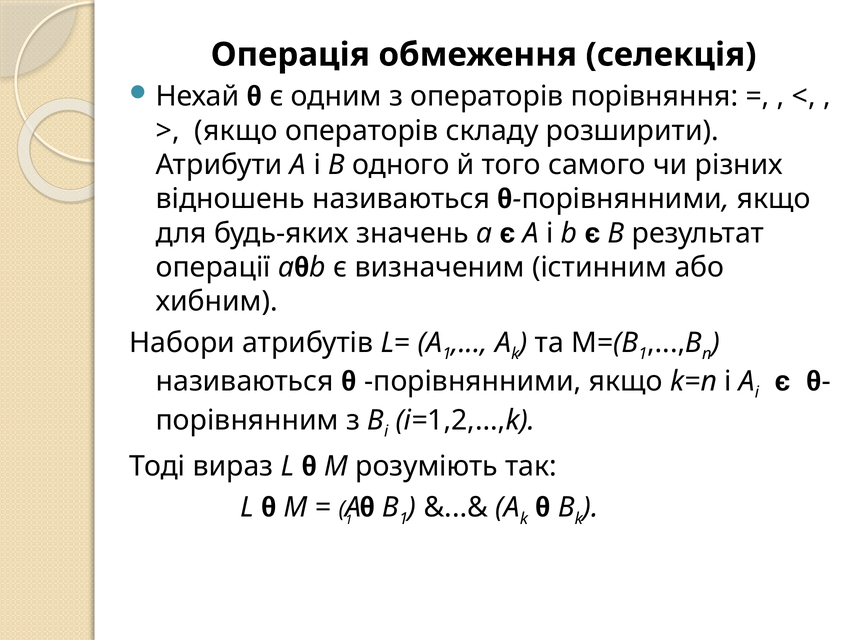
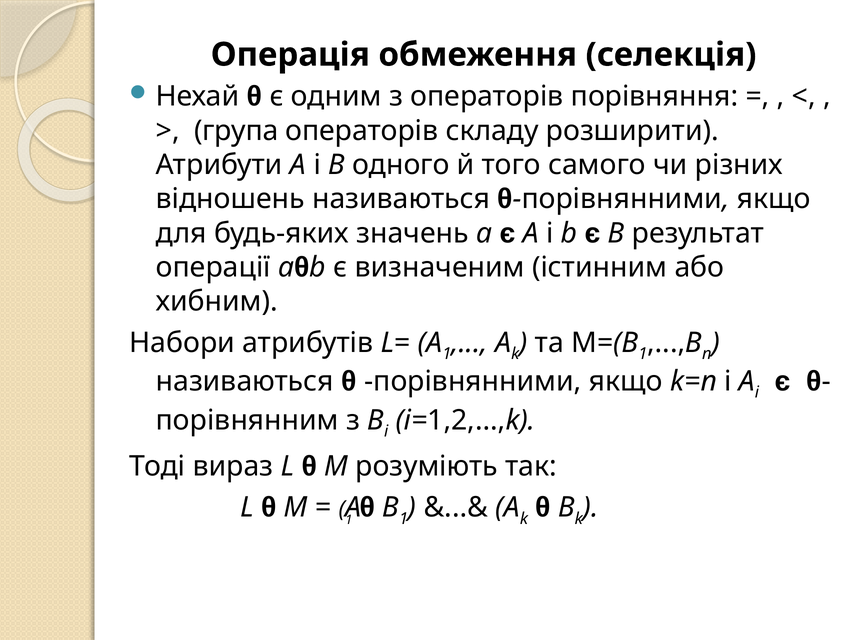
якщо at (236, 131): якщо -> група
